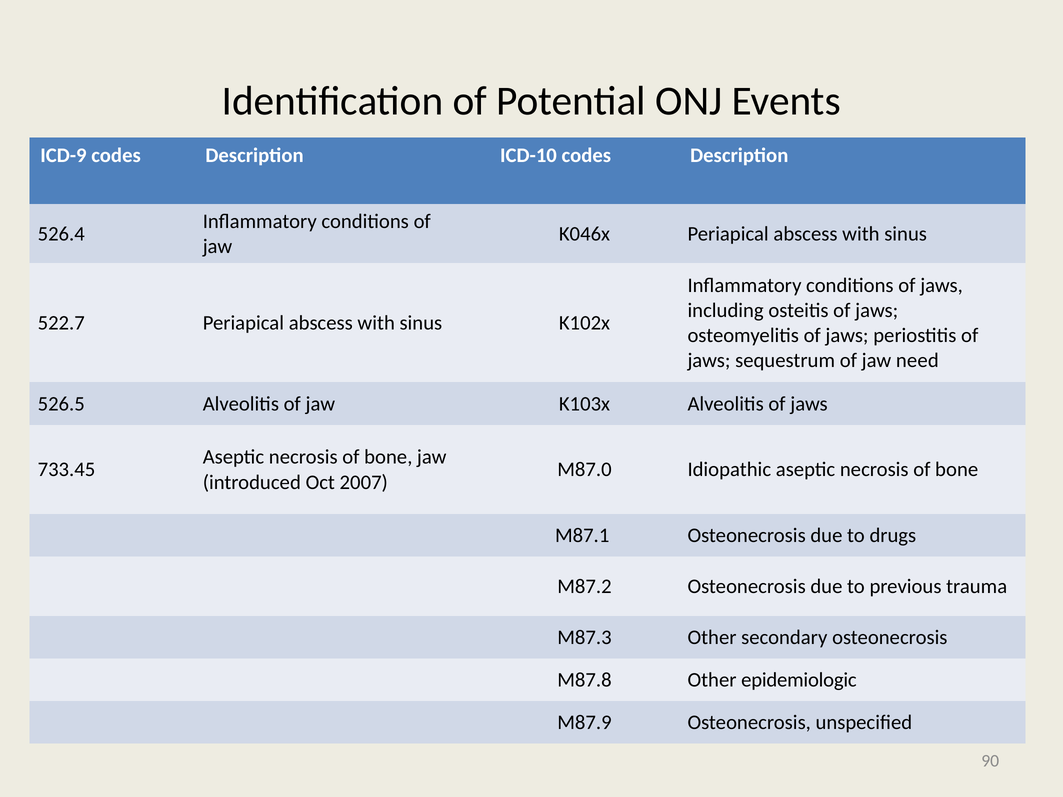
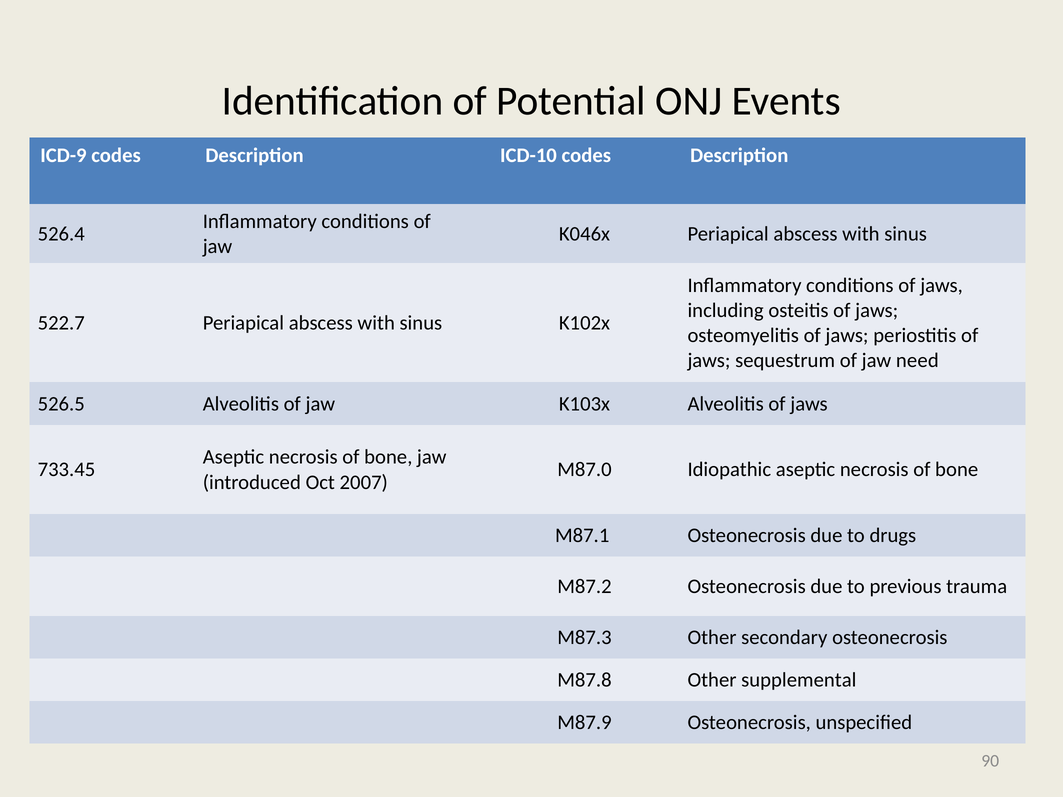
epidemiologic: epidemiologic -> supplemental
